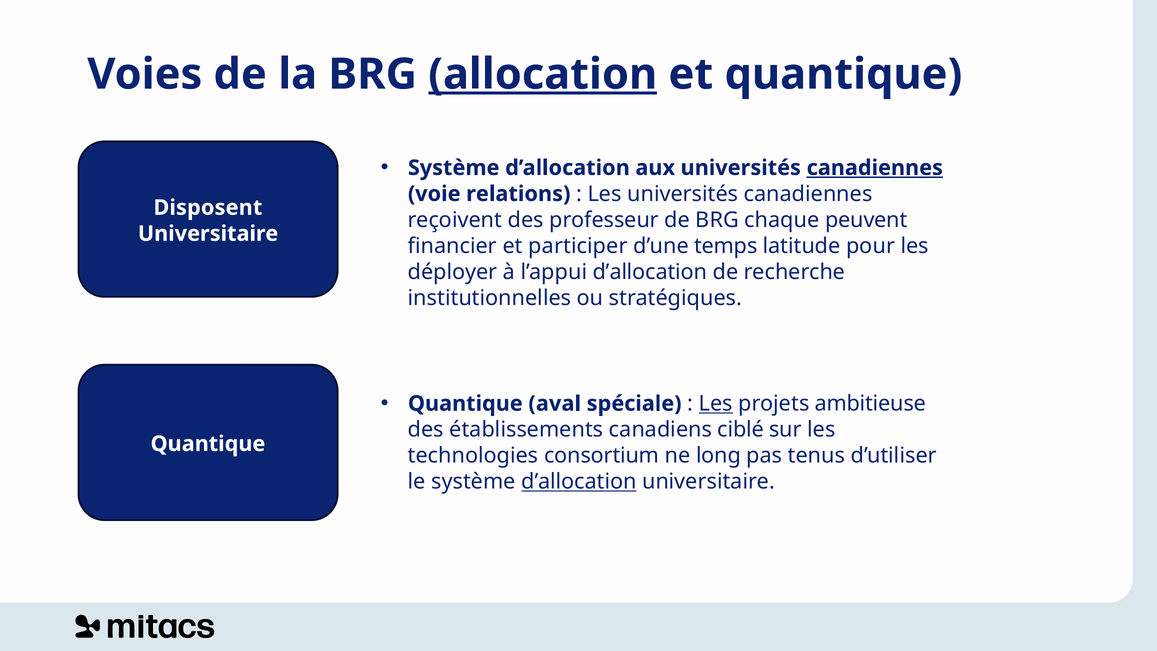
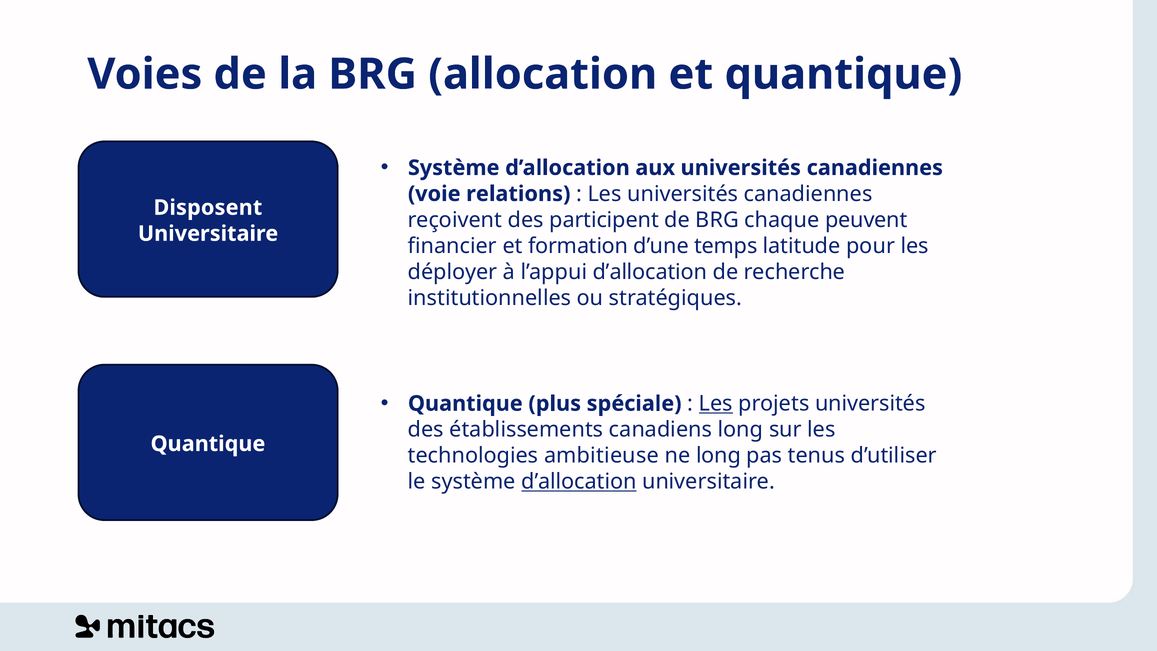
allocation underline: present -> none
canadiennes at (875, 168) underline: present -> none
professeur: professeur -> participent
participer: participer -> formation
aval: aval -> plus
projets ambitieuse: ambitieuse -> universités
canadiens ciblé: ciblé -> long
consortium: consortium -> ambitieuse
